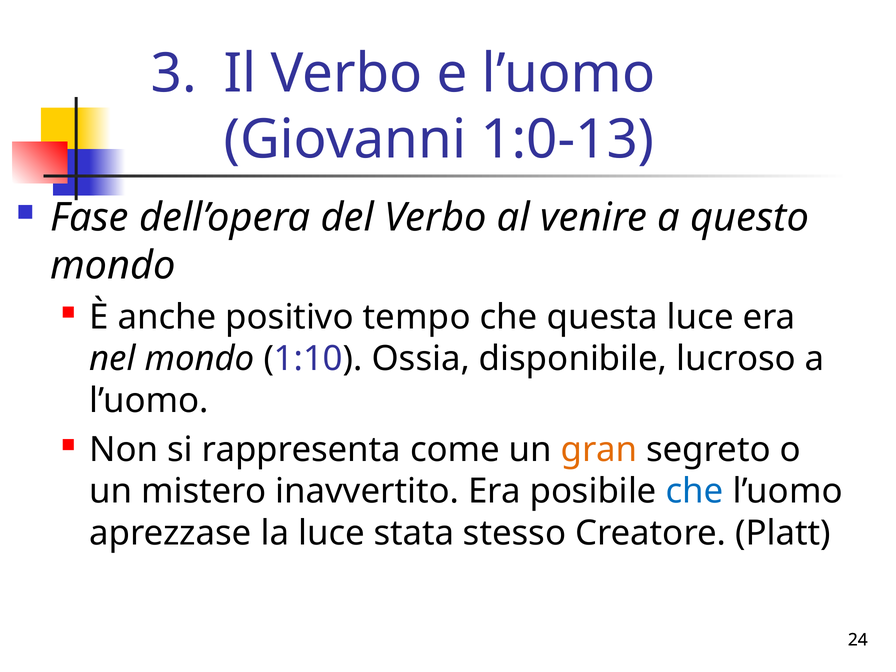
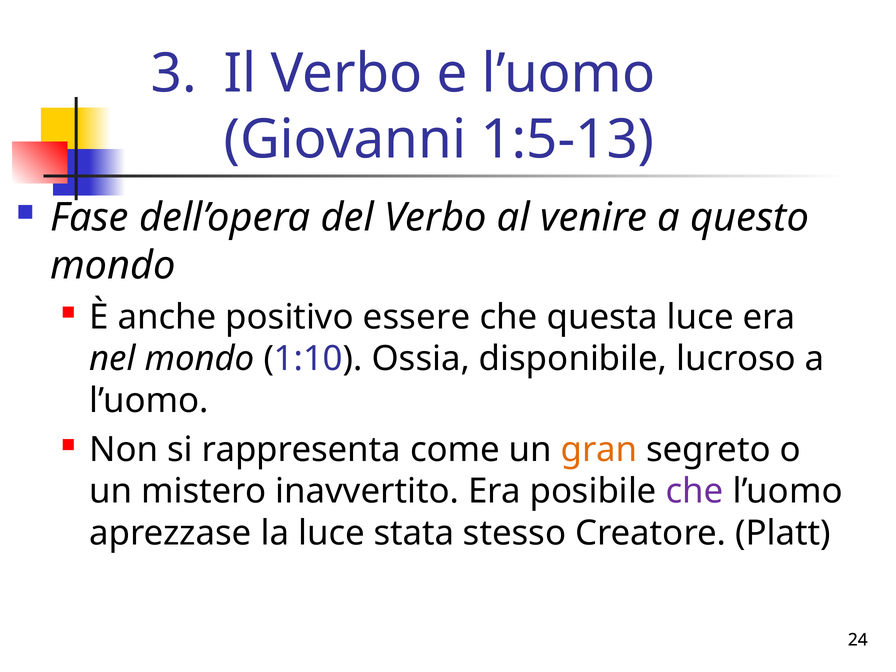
1:0-13: 1:0-13 -> 1:5-13
tempo: tempo -> essere
che at (695, 491) colour: blue -> purple
